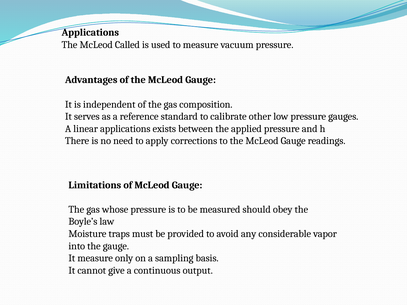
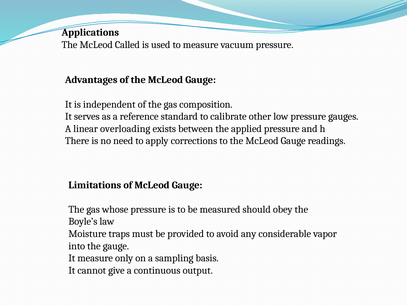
linear applications: applications -> overloading
